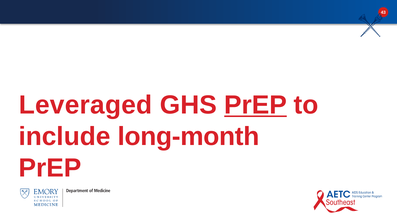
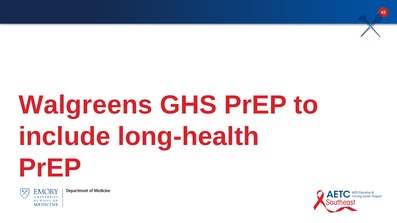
Leveraged: Leveraged -> Walgreens
PrEP at (255, 105) underline: present -> none
long-month: long-month -> long-health
